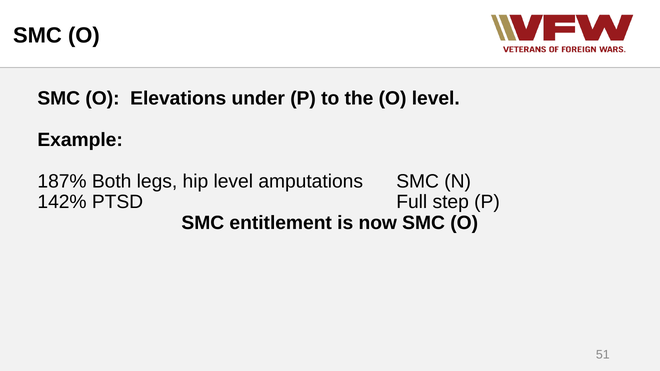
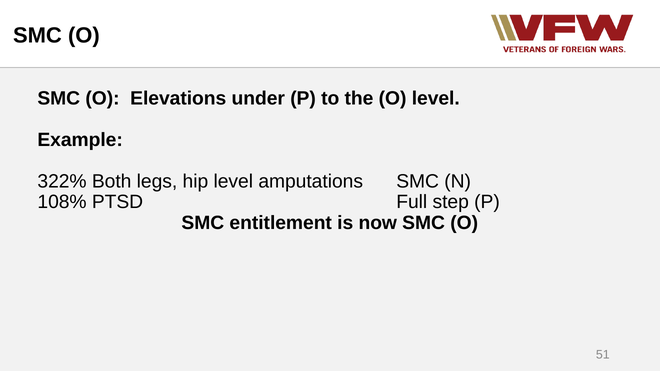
187%: 187% -> 322%
142%: 142% -> 108%
